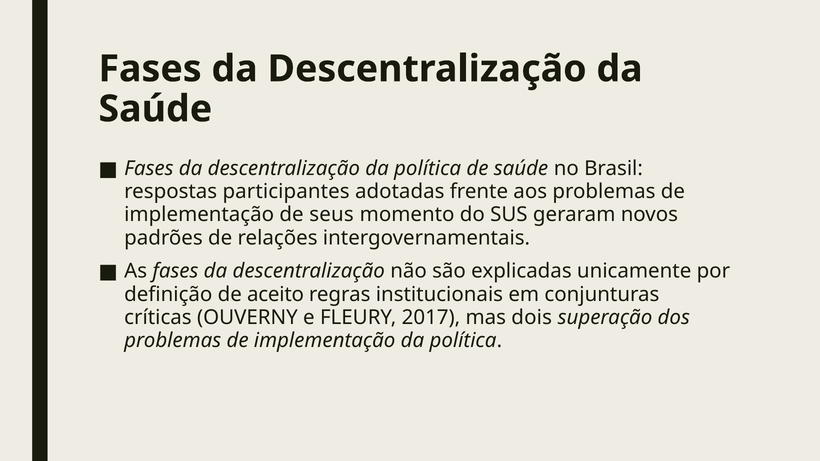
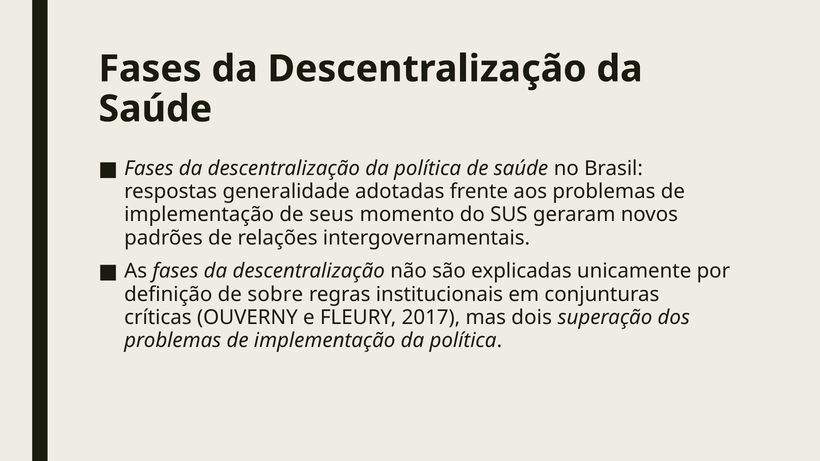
participantes: participantes -> generalidade
aceito: aceito -> sobre
